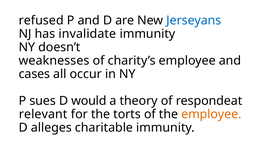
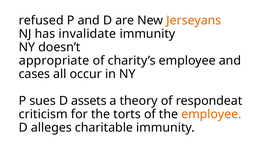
Jerseyans colour: blue -> orange
weaknesses: weaknesses -> appropriate
would: would -> assets
relevant: relevant -> criticism
